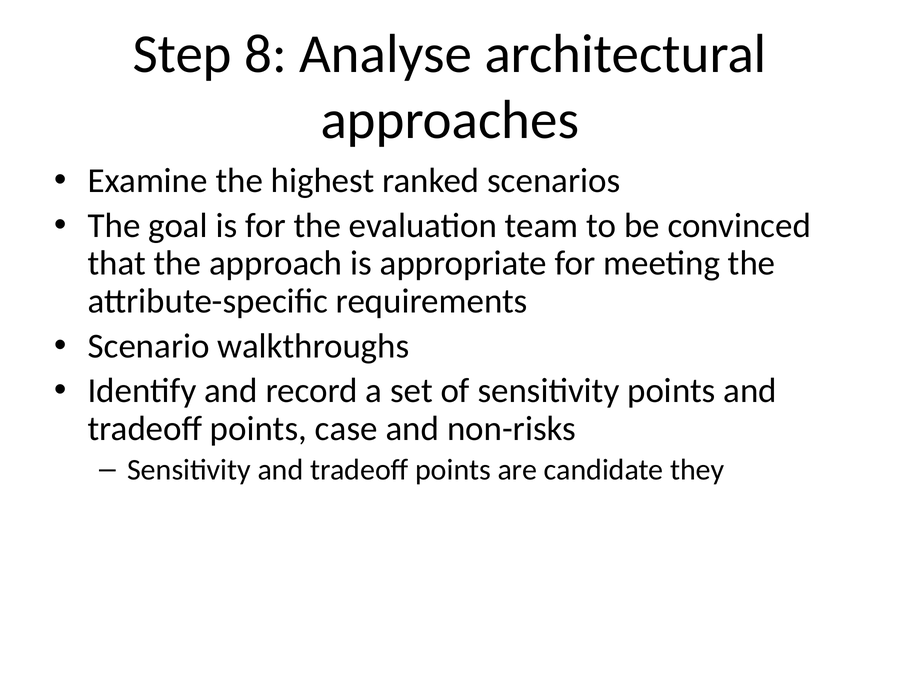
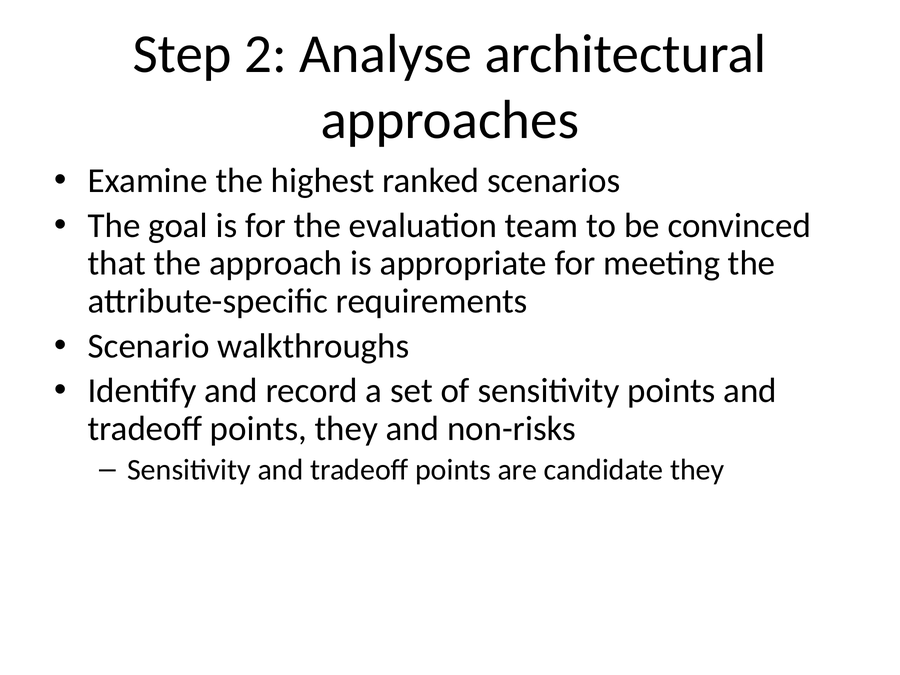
8: 8 -> 2
points case: case -> they
